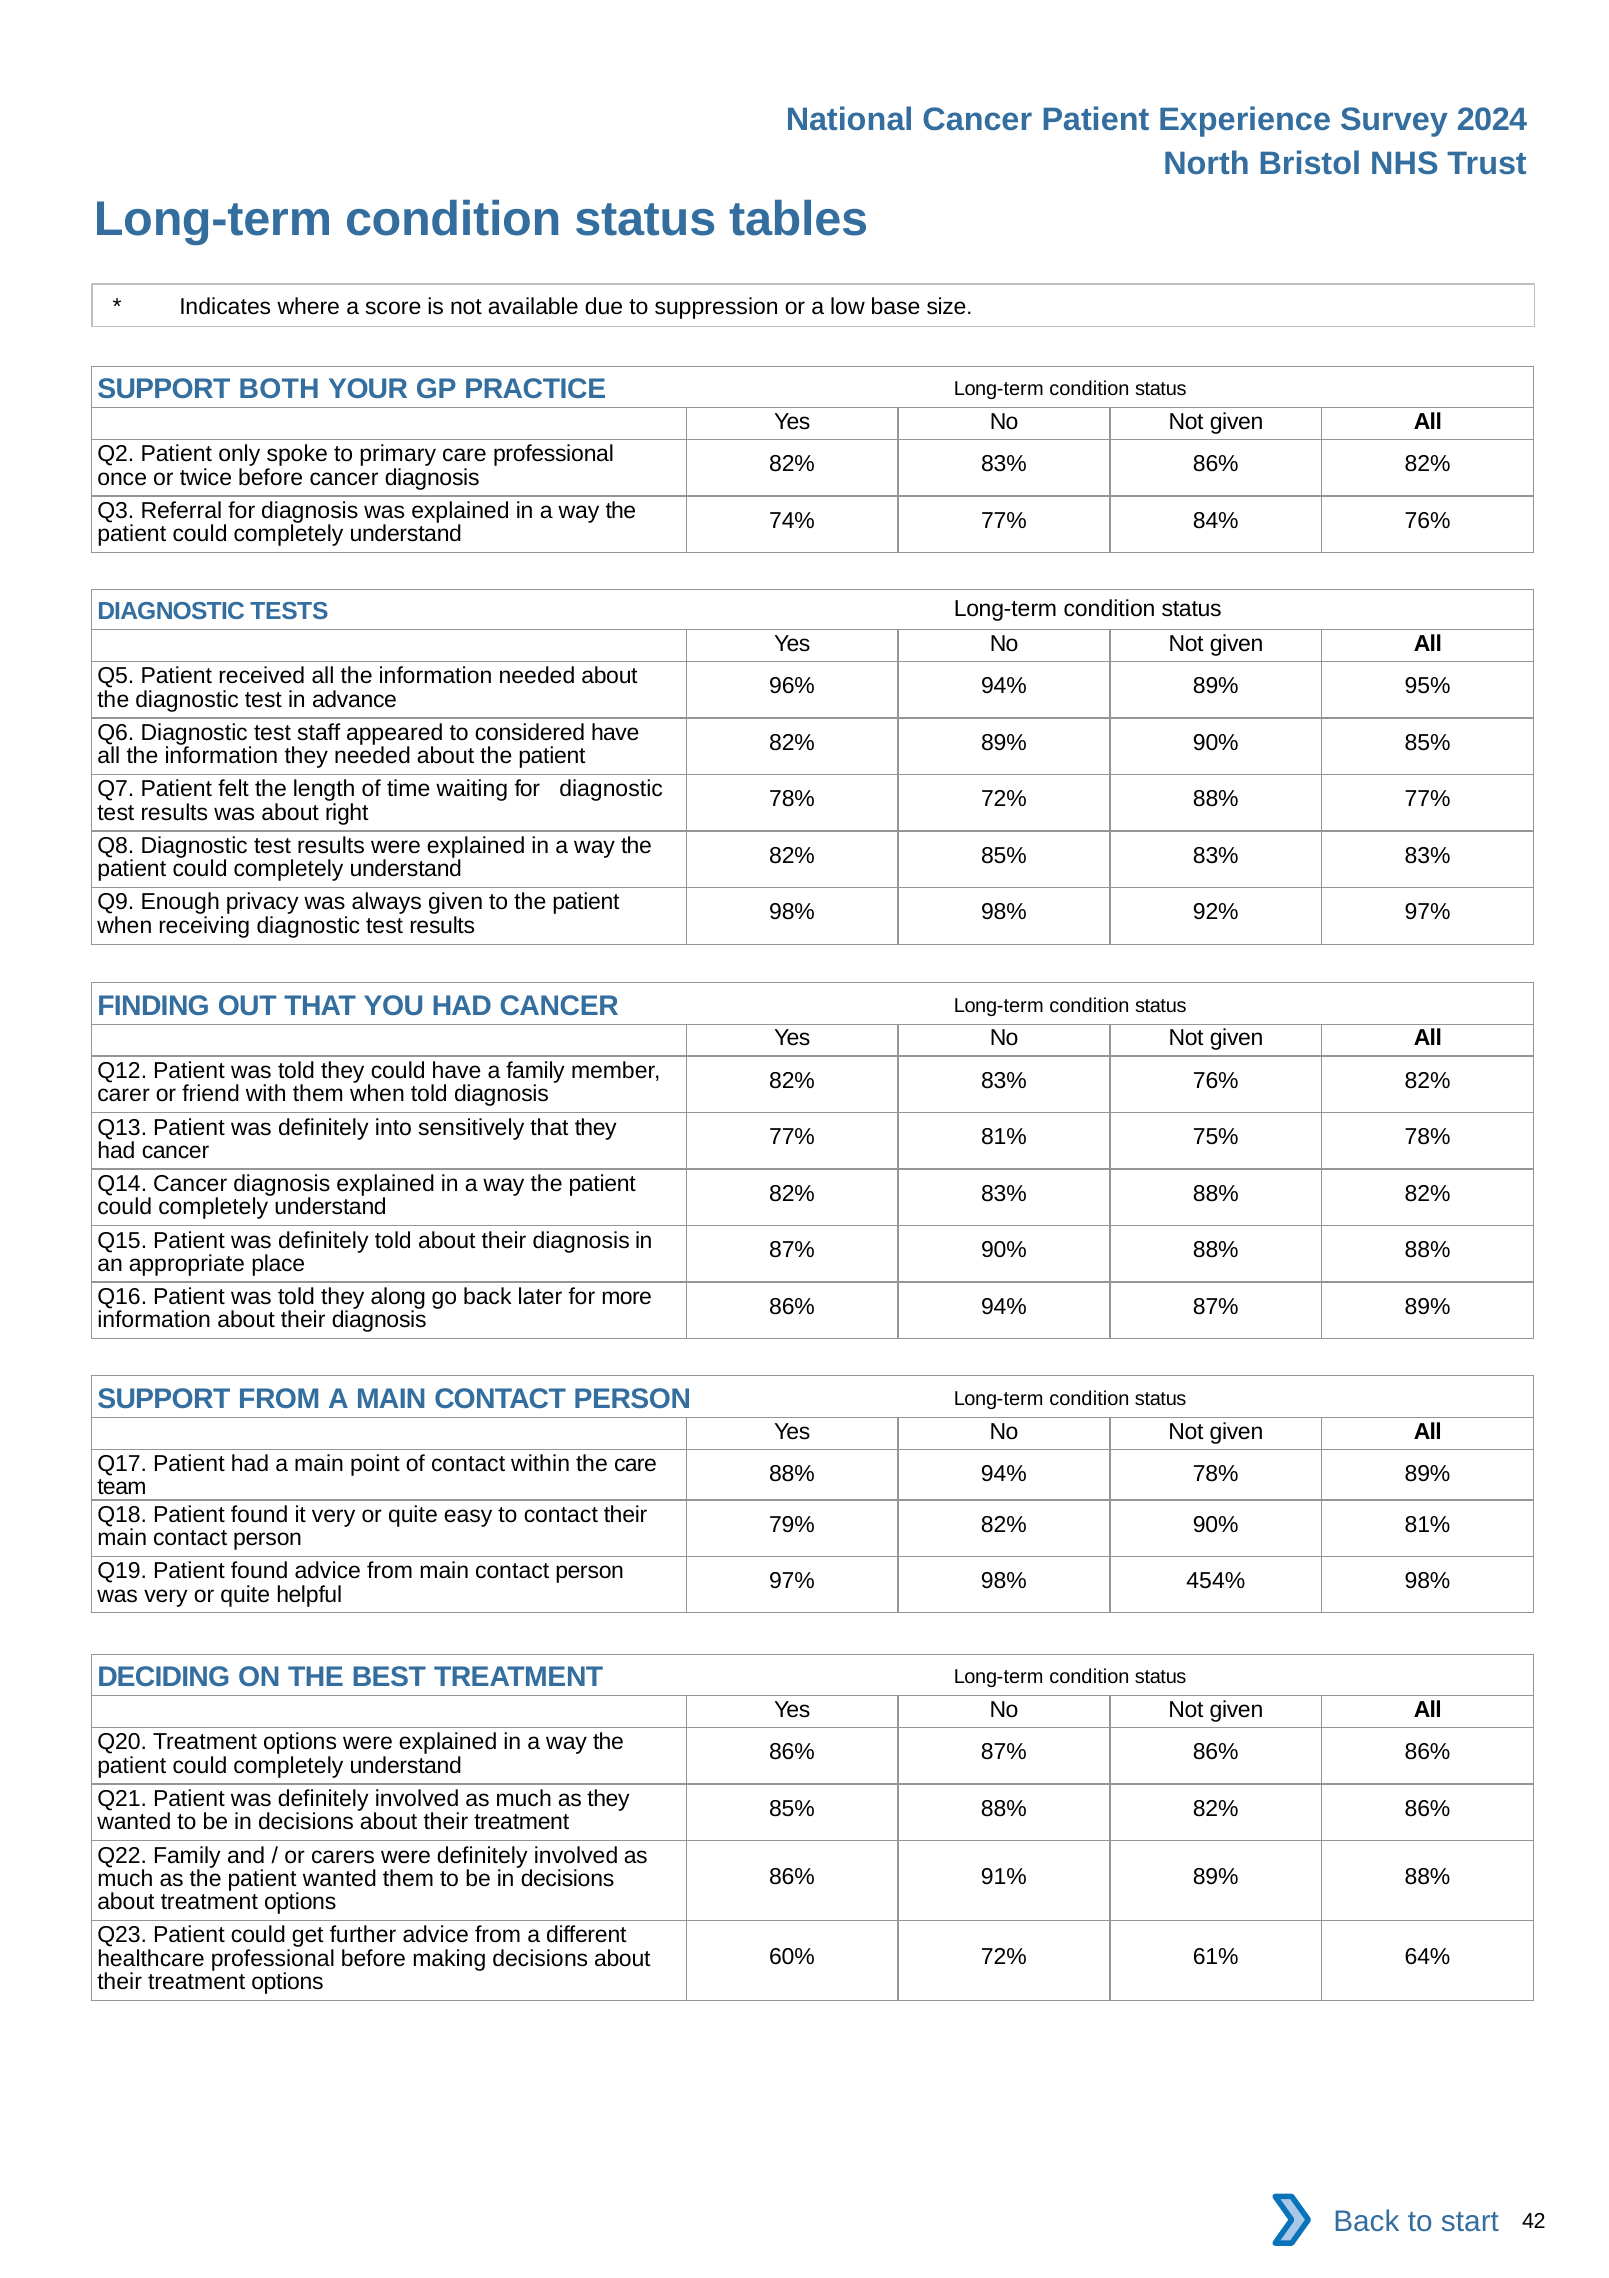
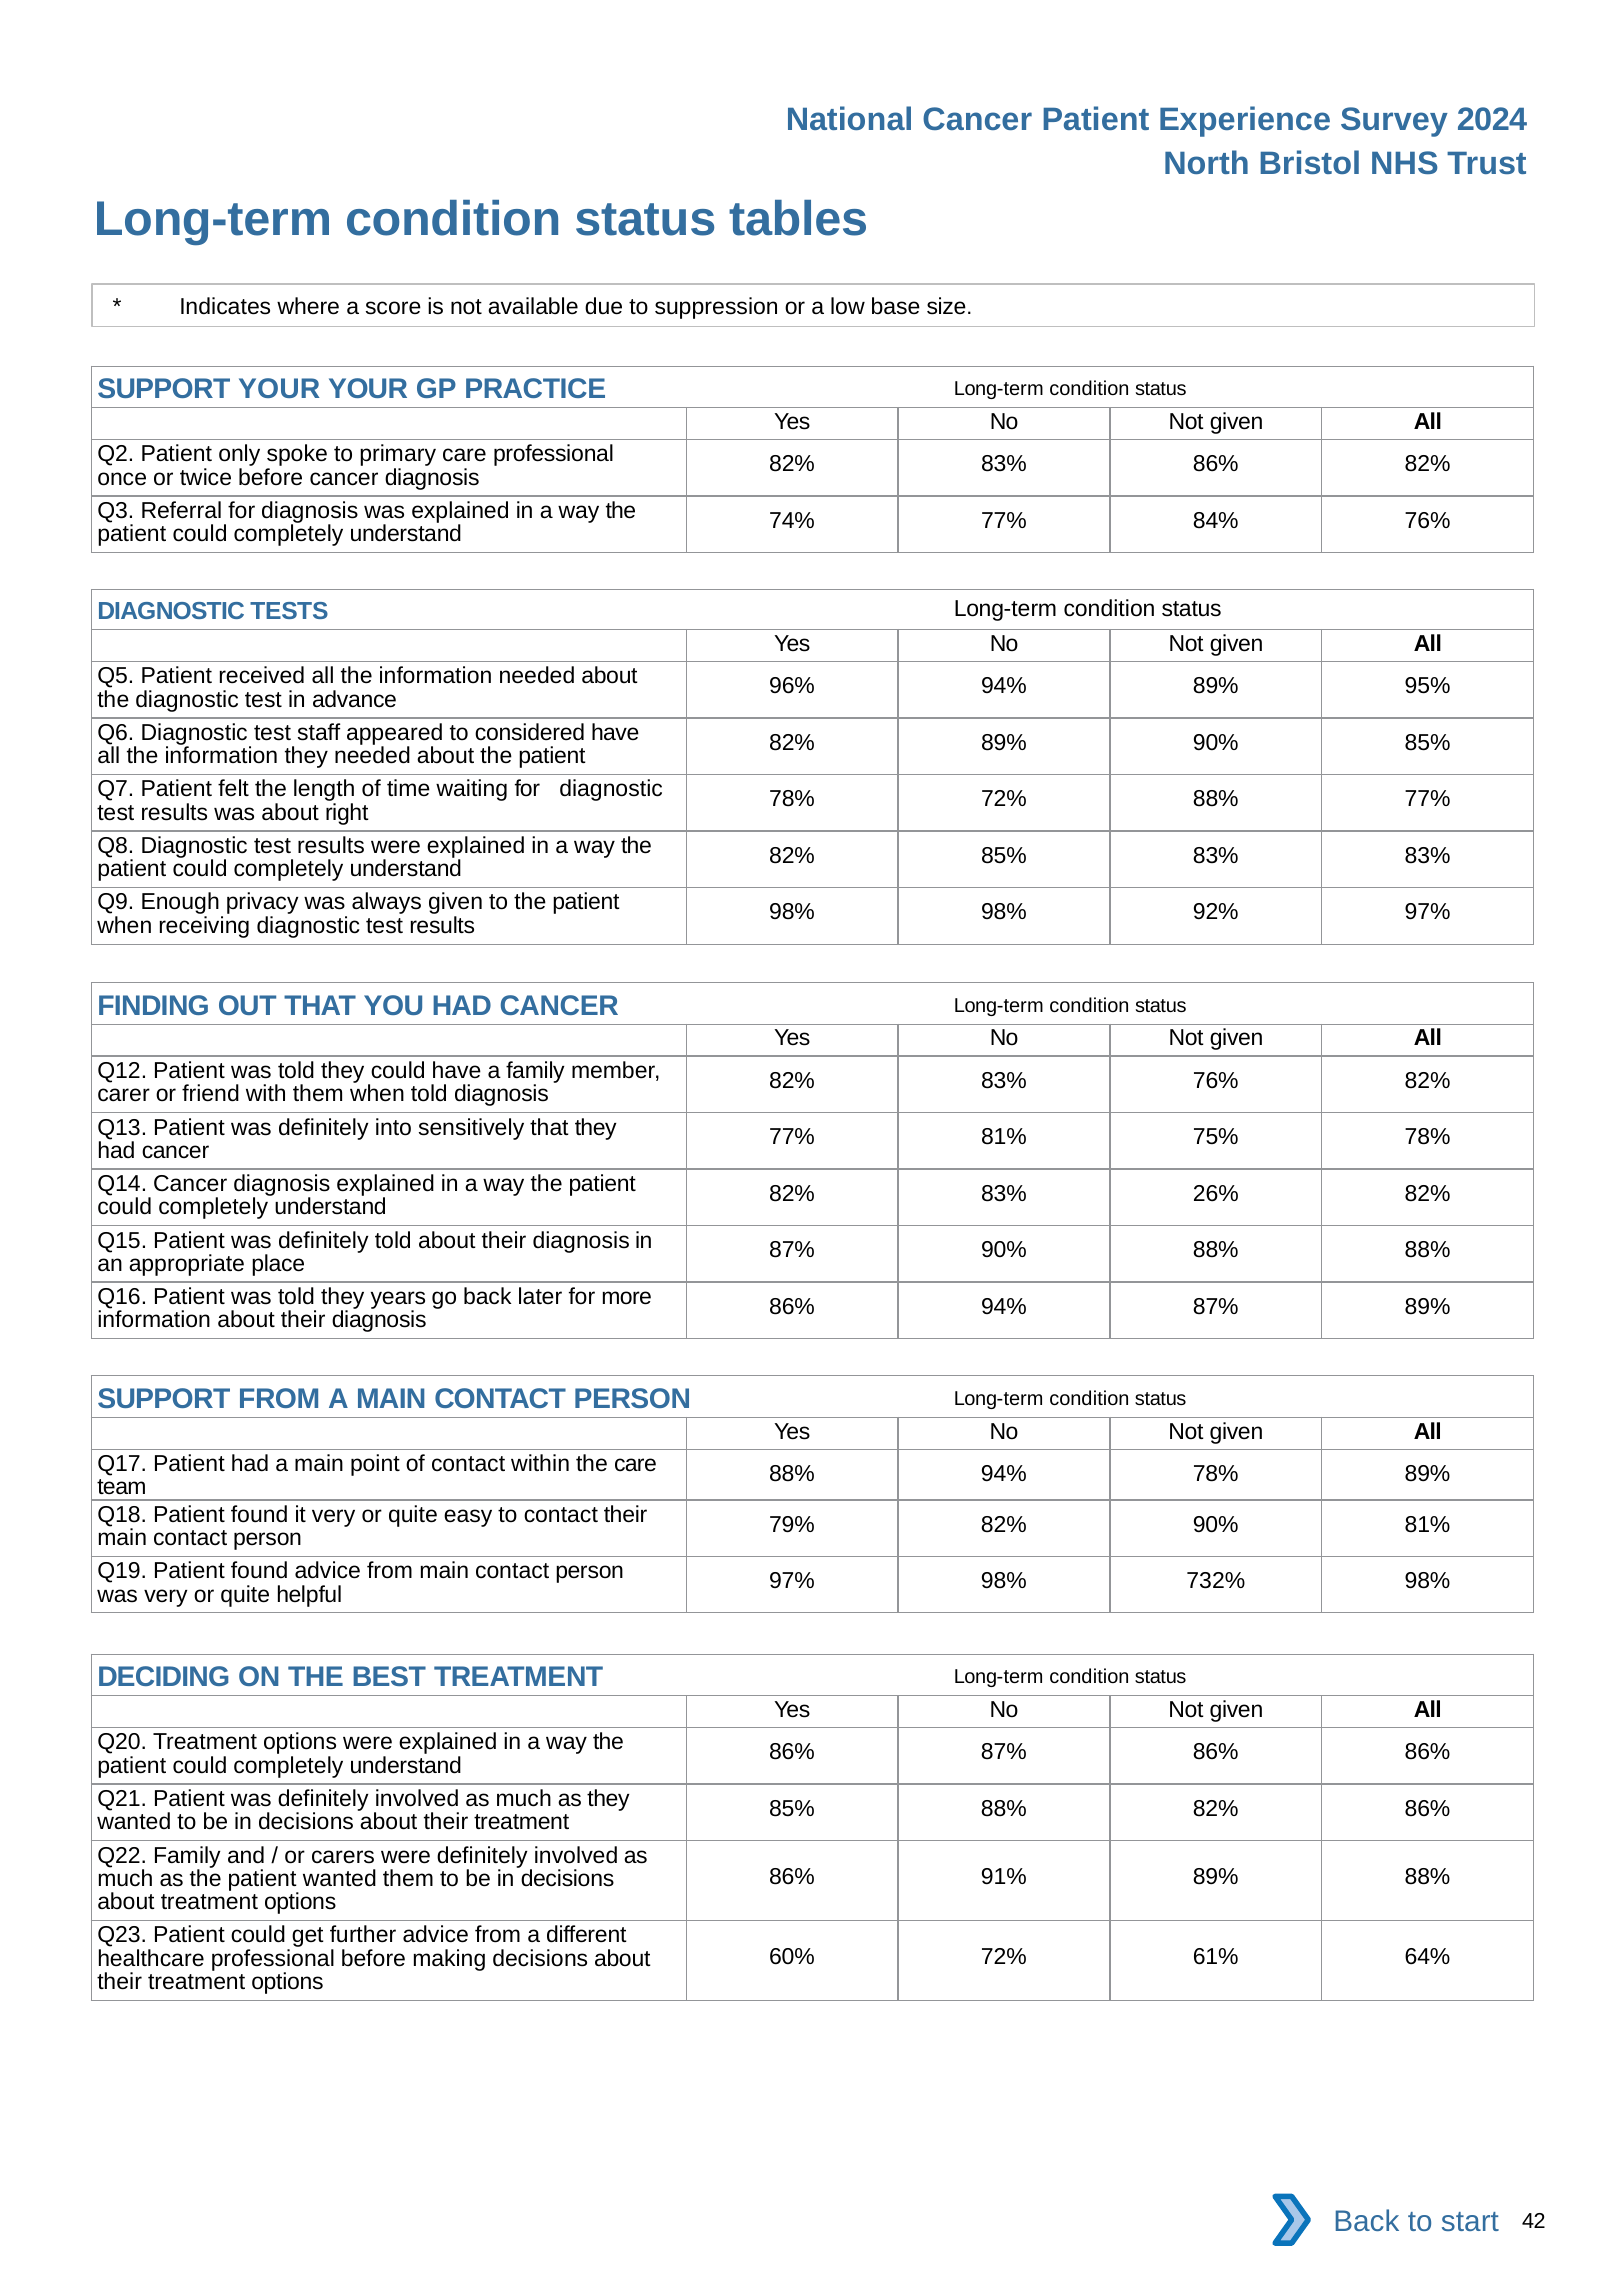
SUPPORT BOTH: BOTH -> YOUR
83% 88%: 88% -> 26%
along: along -> years
454%: 454% -> 732%
